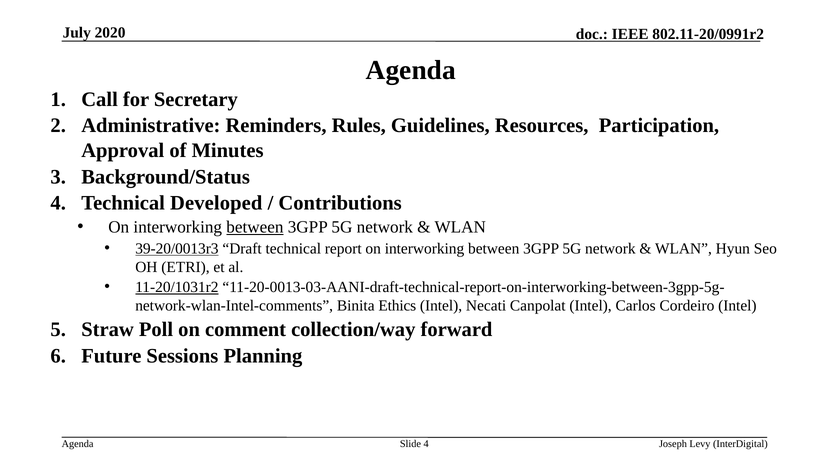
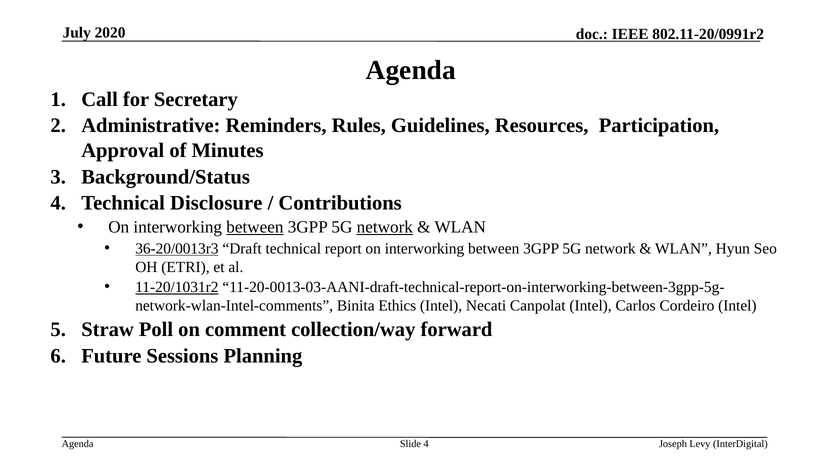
Developed: Developed -> Disclosure
network at (385, 227) underline: none -> present
39-20/0013r3: 39-20/0013r3 -> 36-20/0013r3
